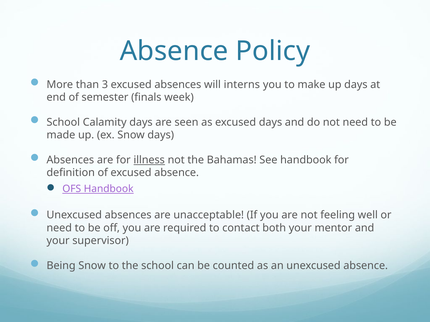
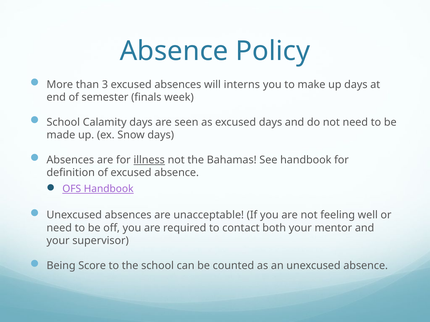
Being Snow: Snow -> Score
